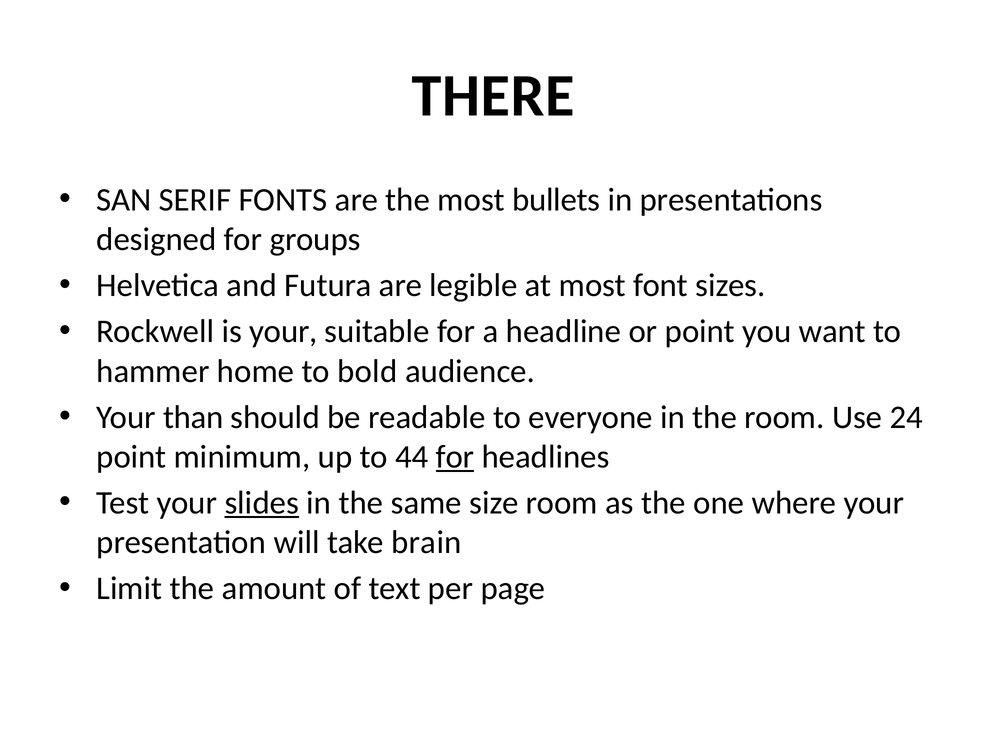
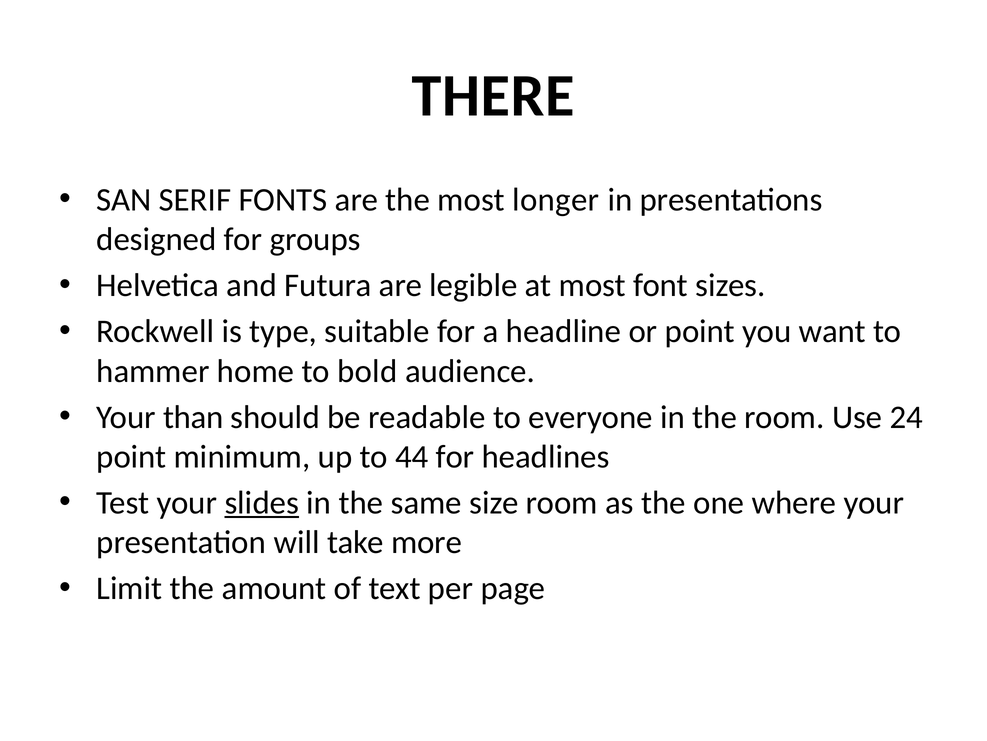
bullets: bullets -> longer
is your: your -> type
for at (455, 456) underline: present -> none
brain: brain -> more
